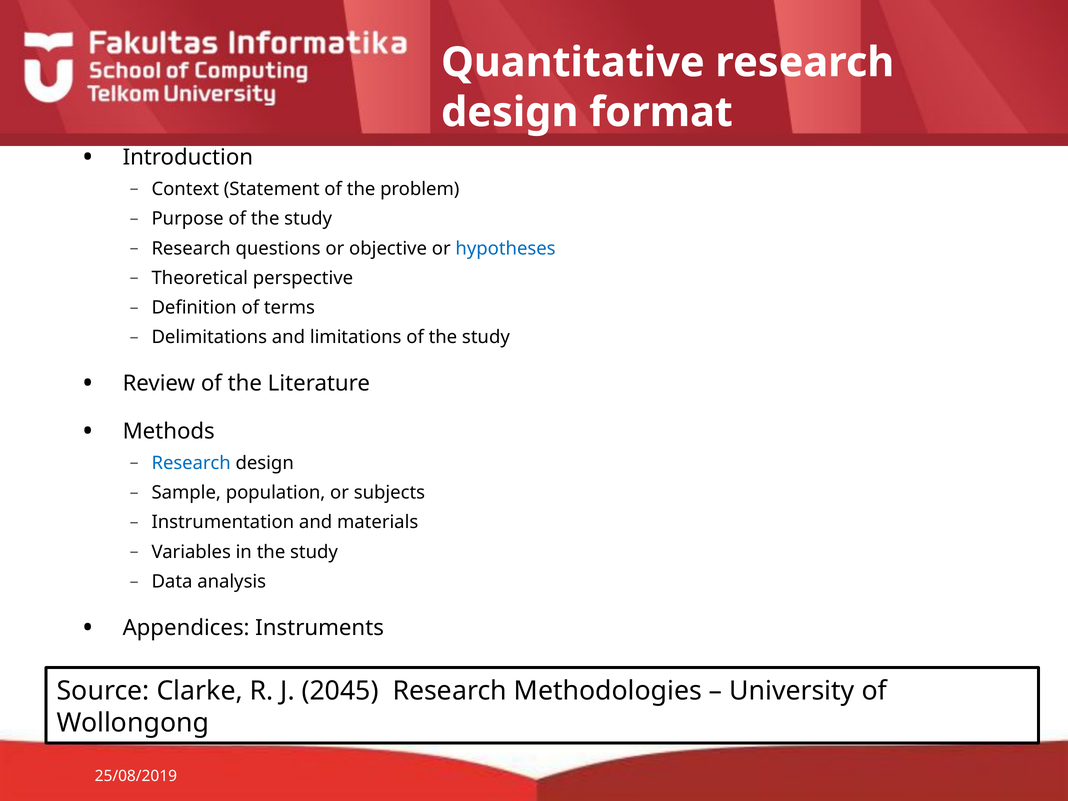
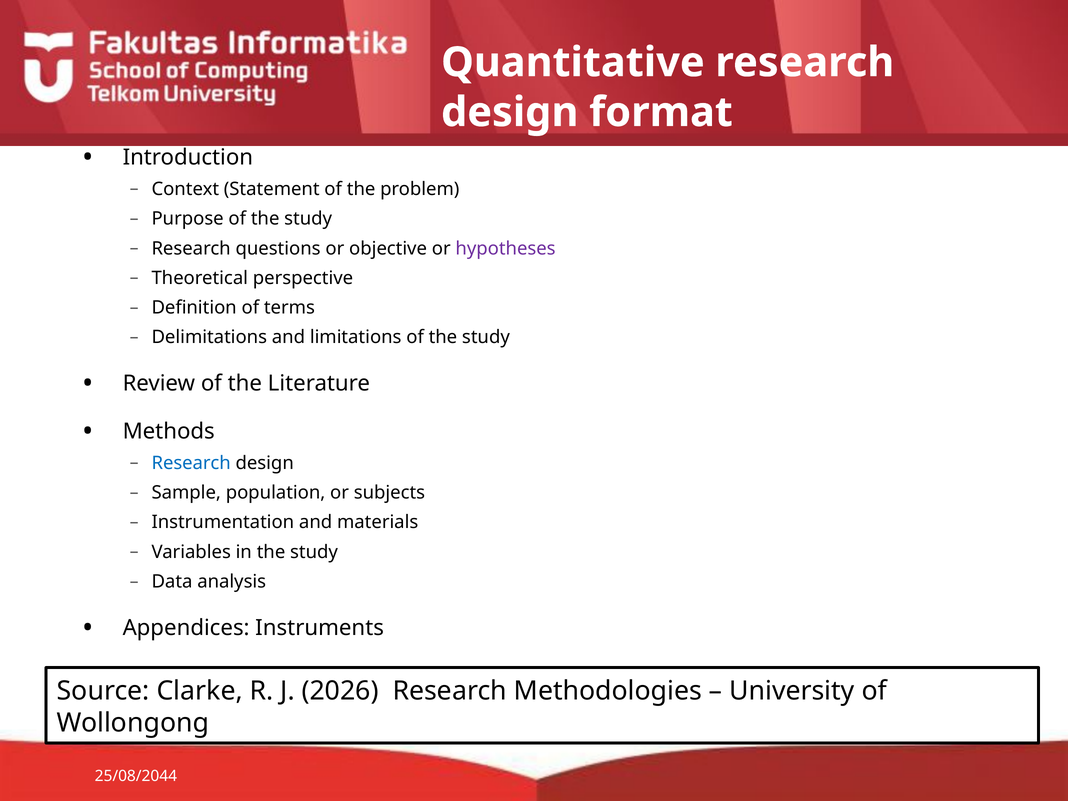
hypotheses colour: blue -> purple
2045: 2045 -> 2026
25/08/2019: 25/08/2019 -> 25/08/2044
